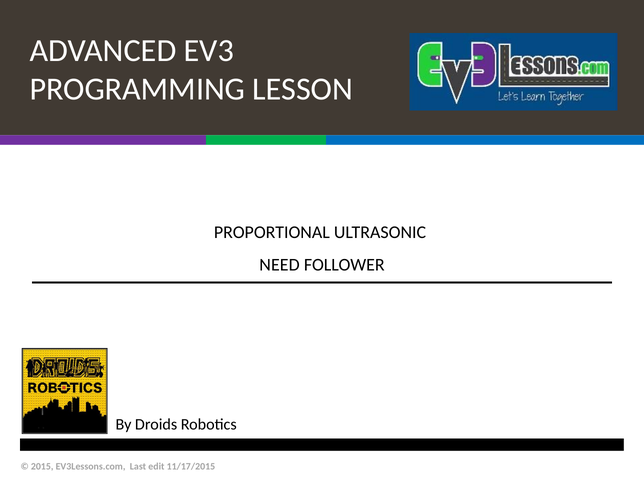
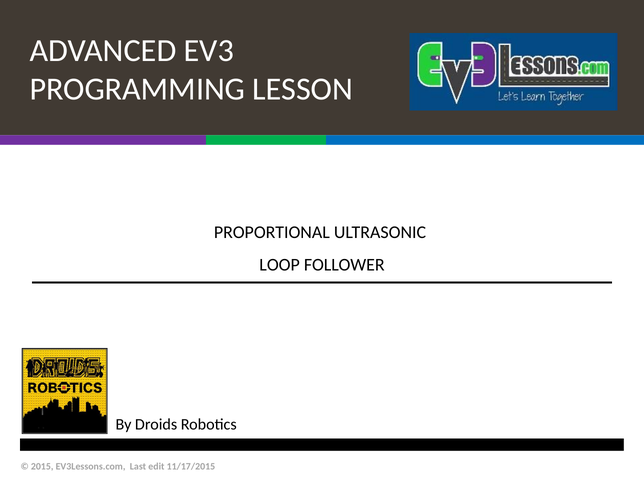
NEED: NEED -> LOOP
